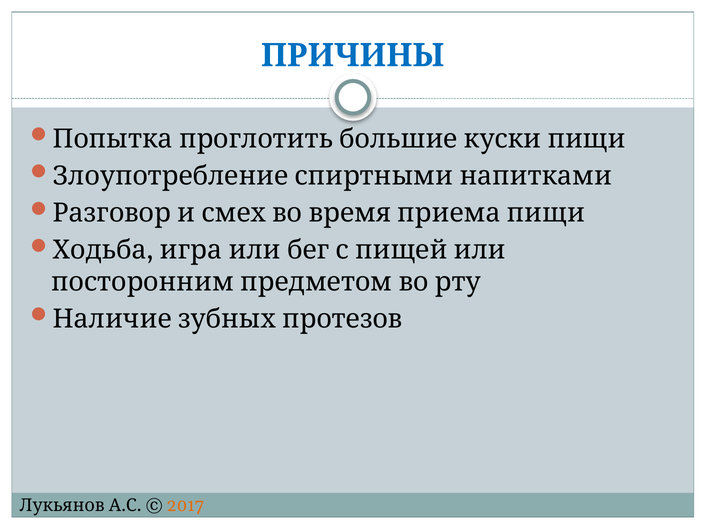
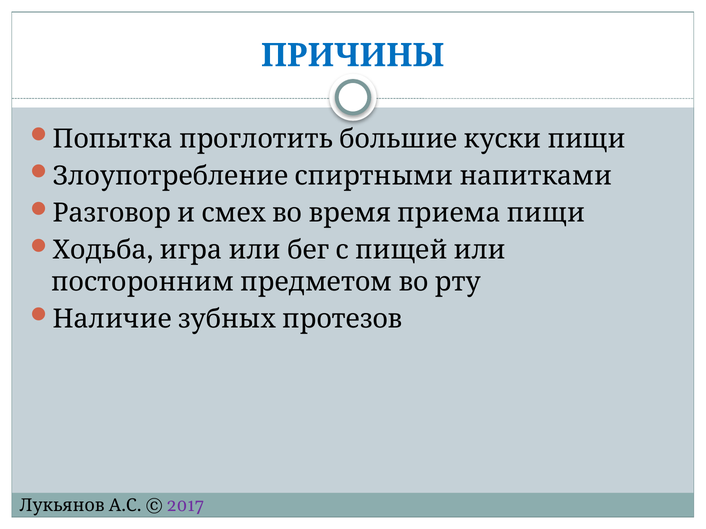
2017 colour: orange -> purple
